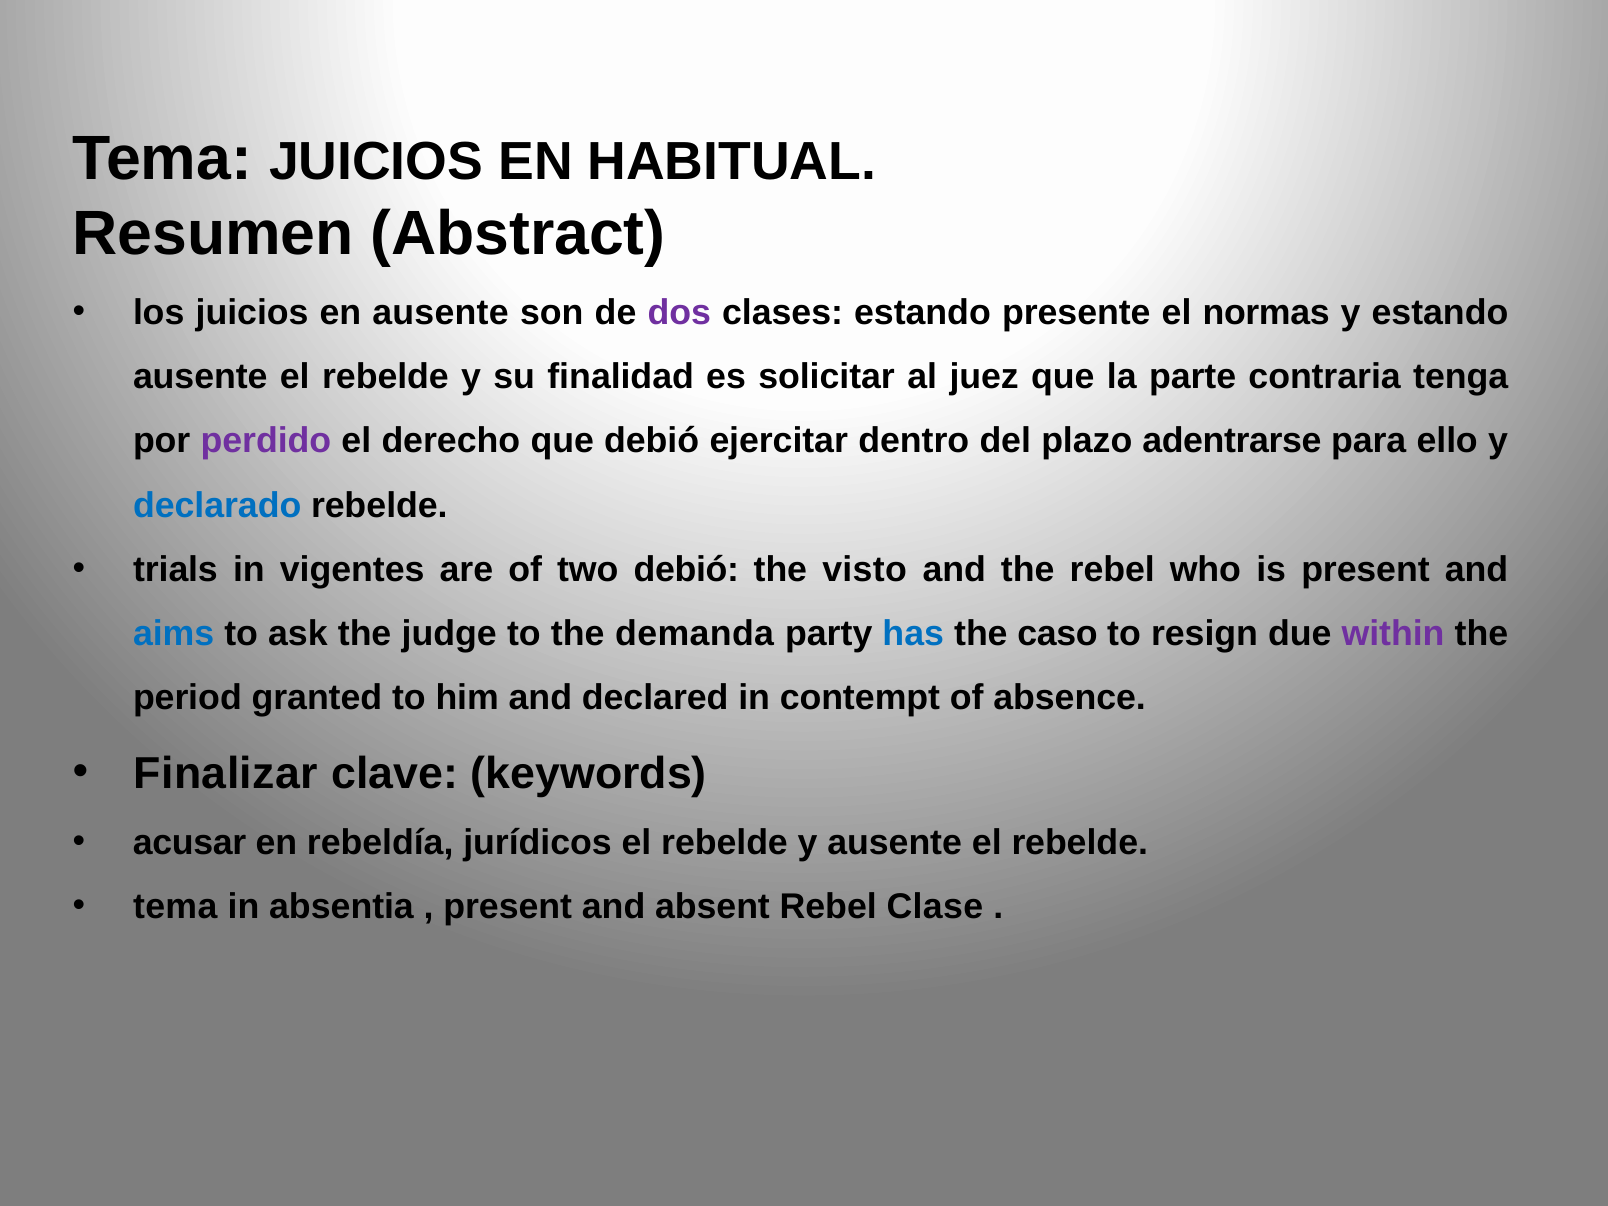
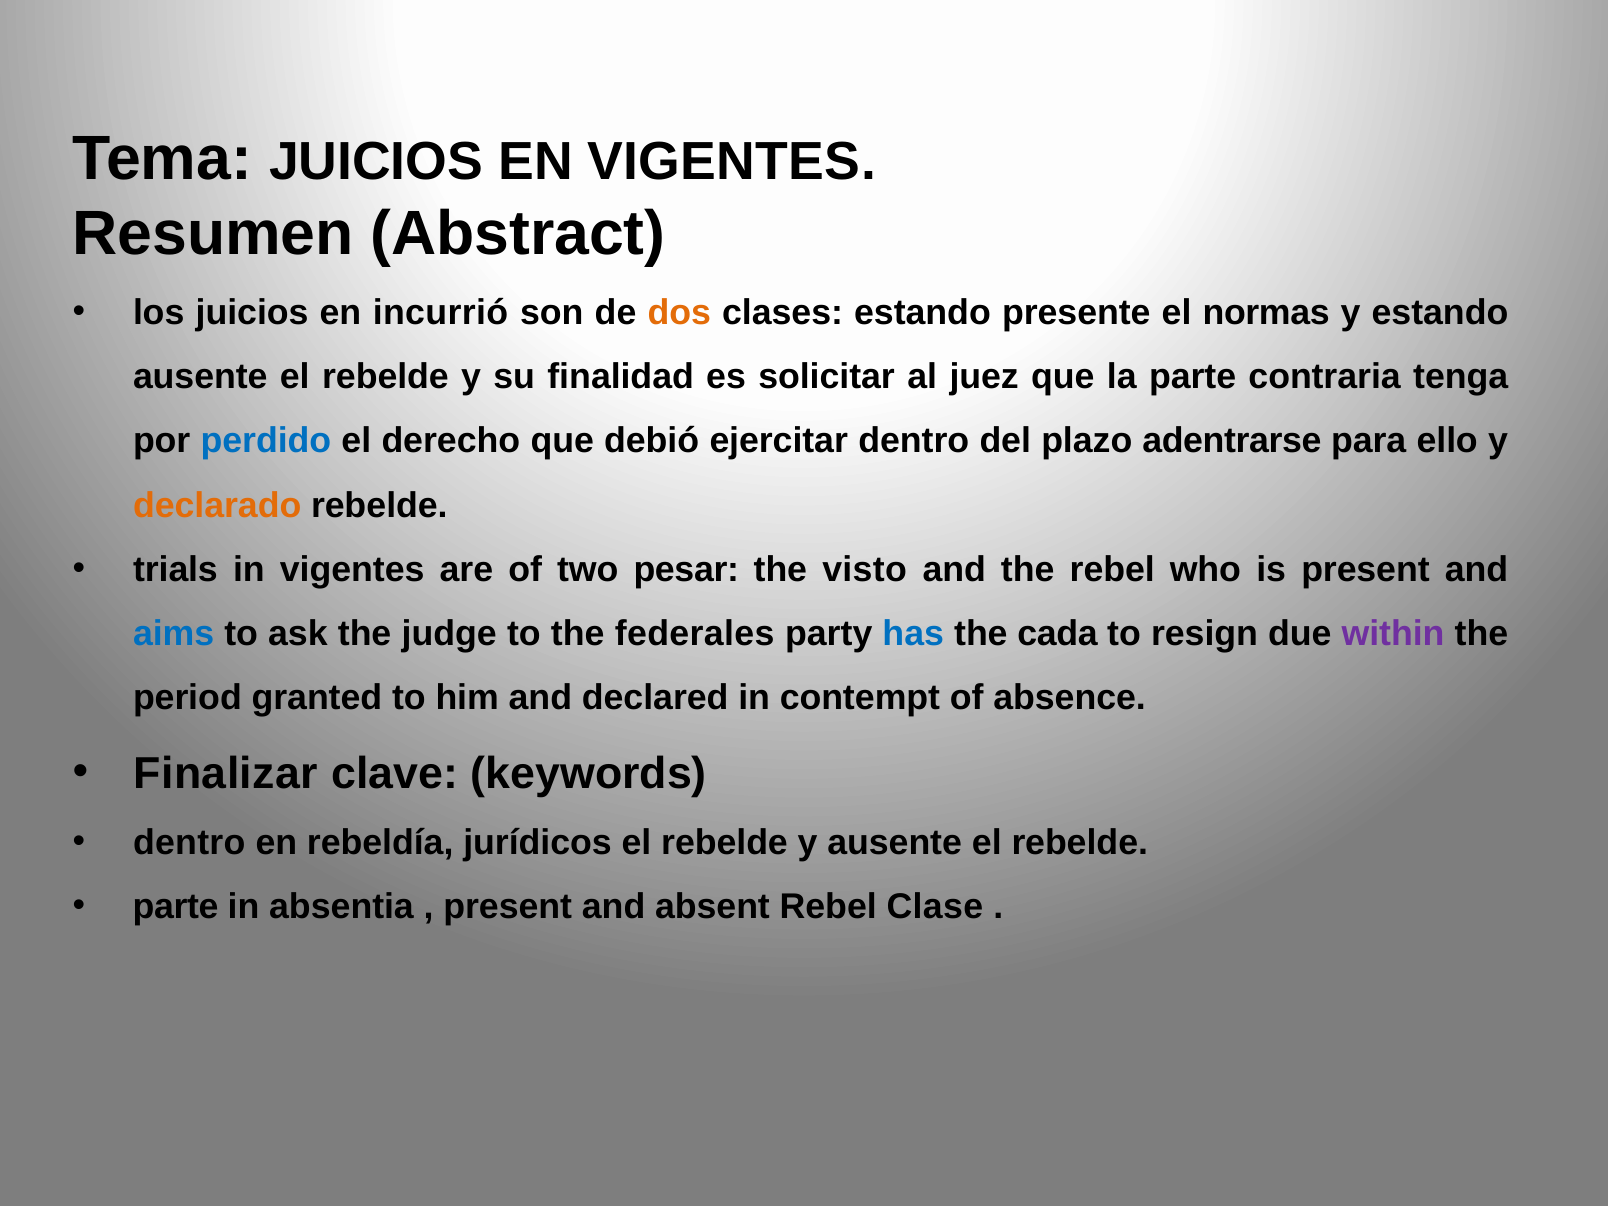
EN HABITUAL: HABITUAL -> VIGENTES
en ausente: ausente -> incurrió
dos colour: purple -> orange
perdido colour: purple -> blue
declarado colour: blue -> orange
two debió: debió -> pesar
demanda: demanda -> federales
caso: caso -> cada
acusar at (190, 843): acusar -> dentro
tema at (175, 907): tema -> parte
